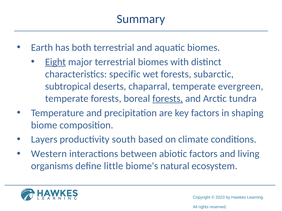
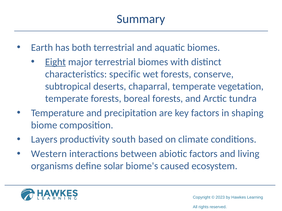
subarctic: subarctic -> conserve
evergreen: evergreen -> vegetation
forests at (168, 99) underline: present -> none
little: little -> solar
natural: natural -> caused
